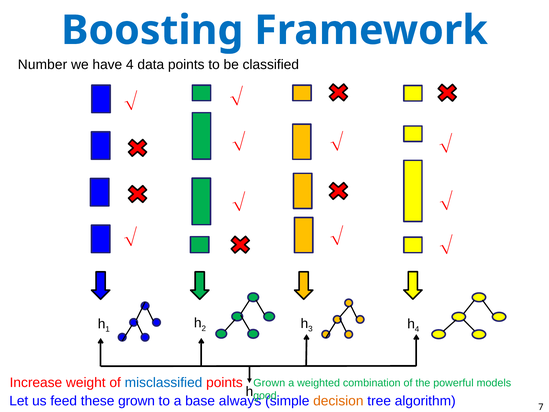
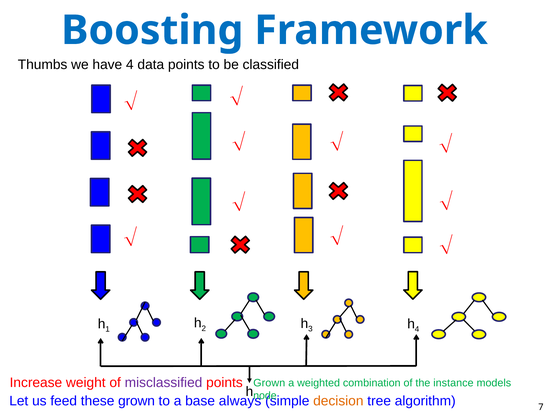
Number: Number -> Thumbs
misclassified colour: blue -> purple
powerful: powerful -> instance
good: good -> node
